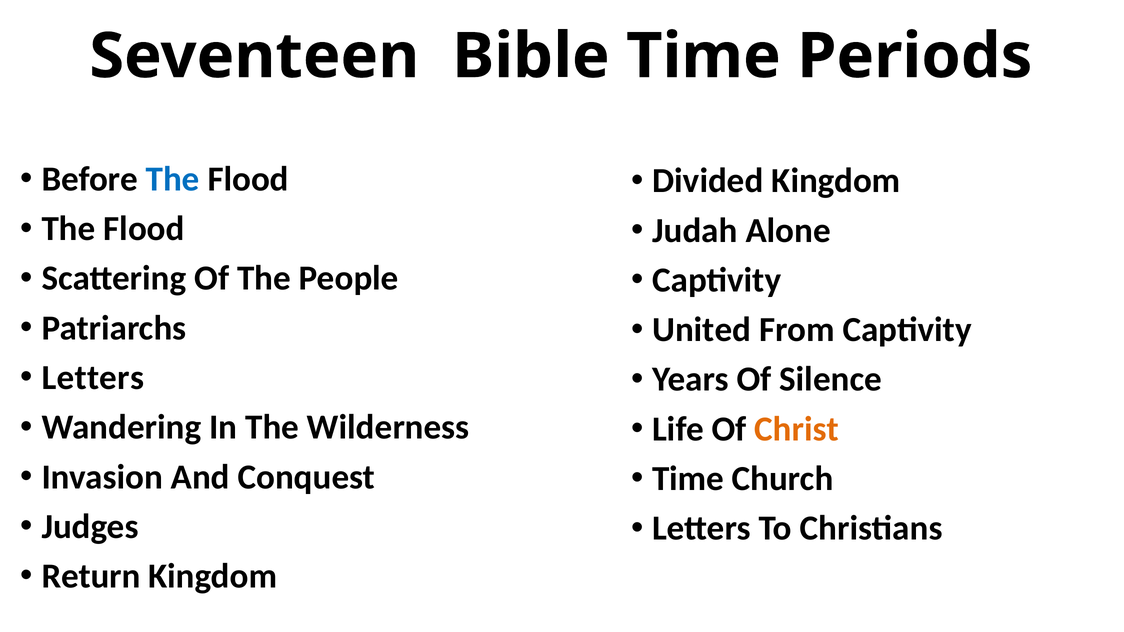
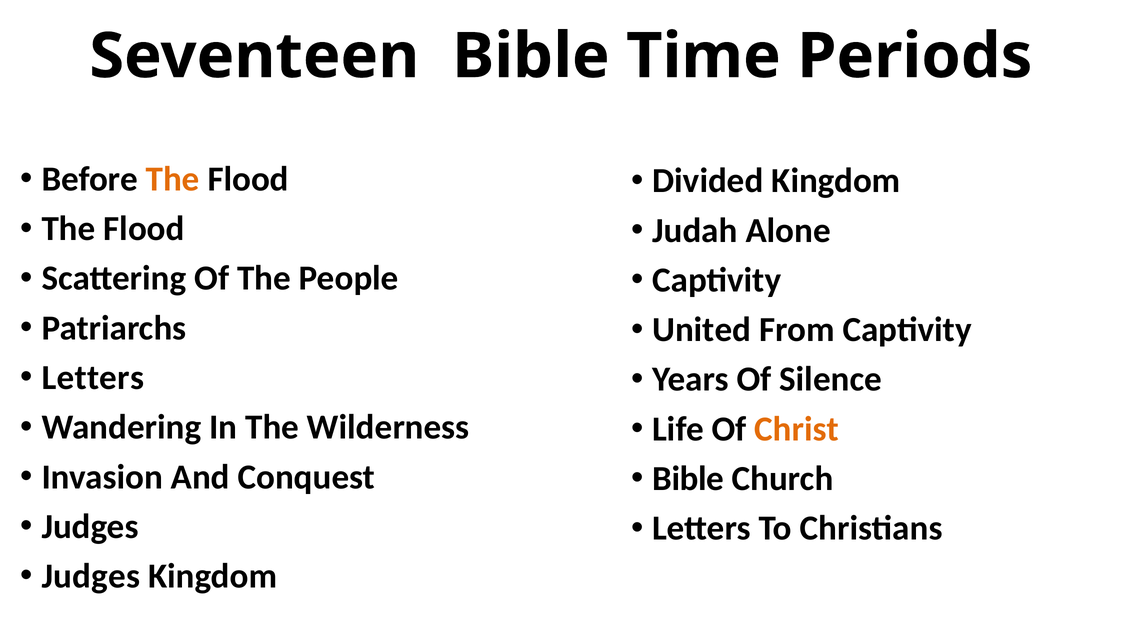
The at (173, 179) colour: blue -> orange
Time at (688, 479): Time -> Bible
Return at (91, 576): Return -> Judges
